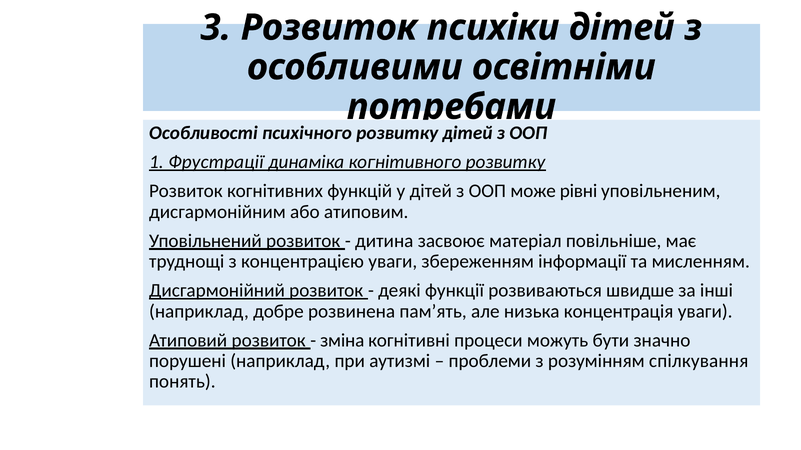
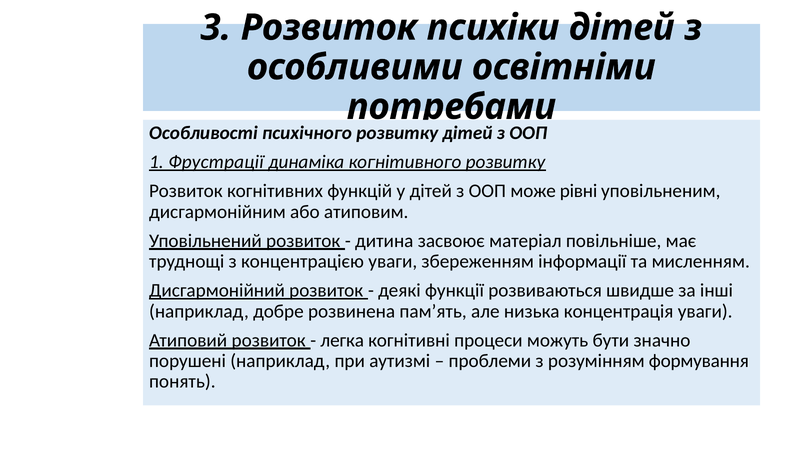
зміна: зміна -> легка
спілкування: спілкування -> формування
